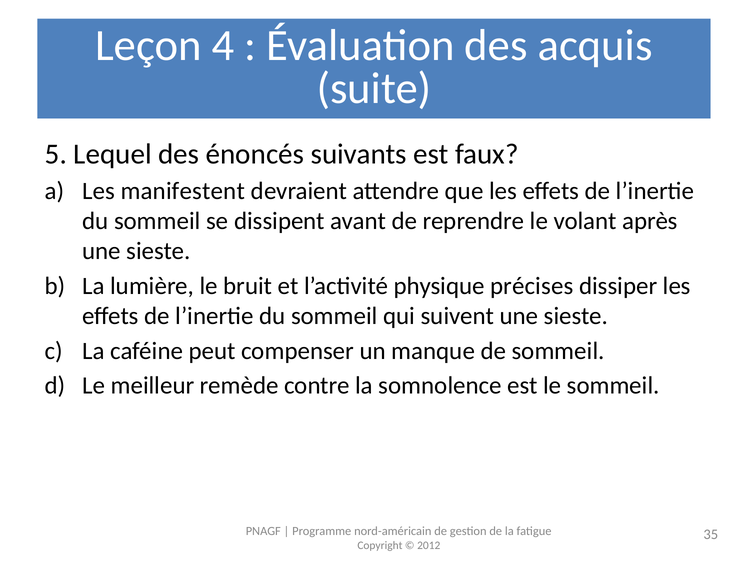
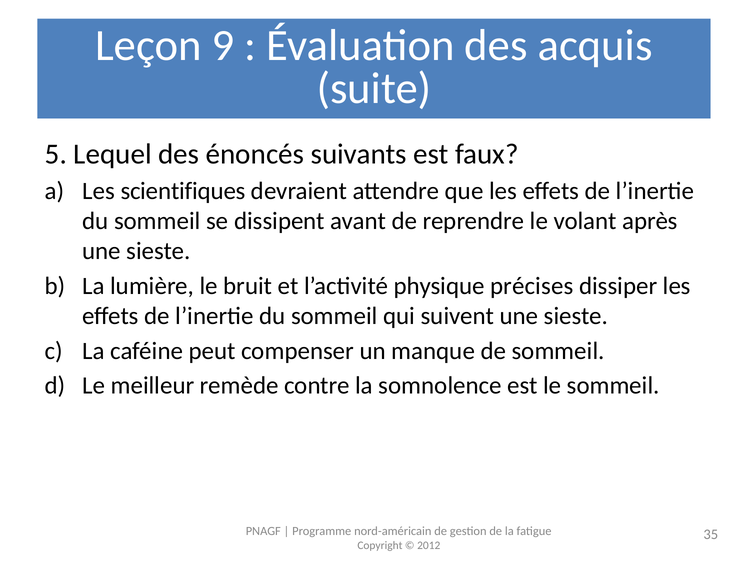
4: 4 -> 9
manifestent: manifestent -> scientifiques
